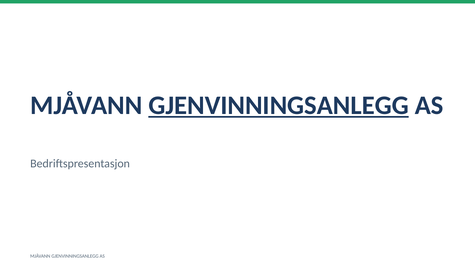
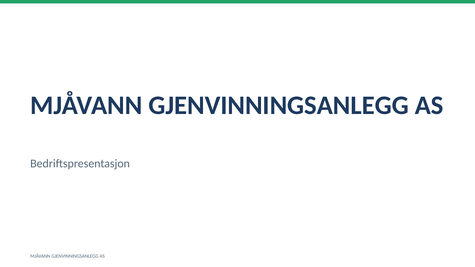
GJENVINNINGSANLEGG at (279, 105) underline: present -> none
